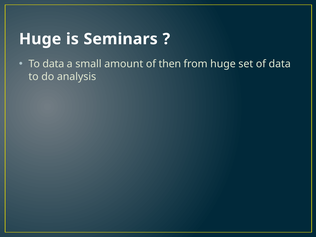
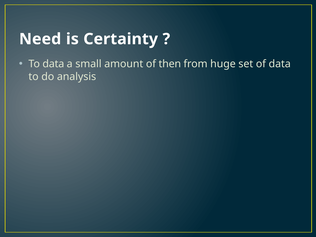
Huge at (40, 39): Huge -> Need
Seminars: Seminars -> Certainty
